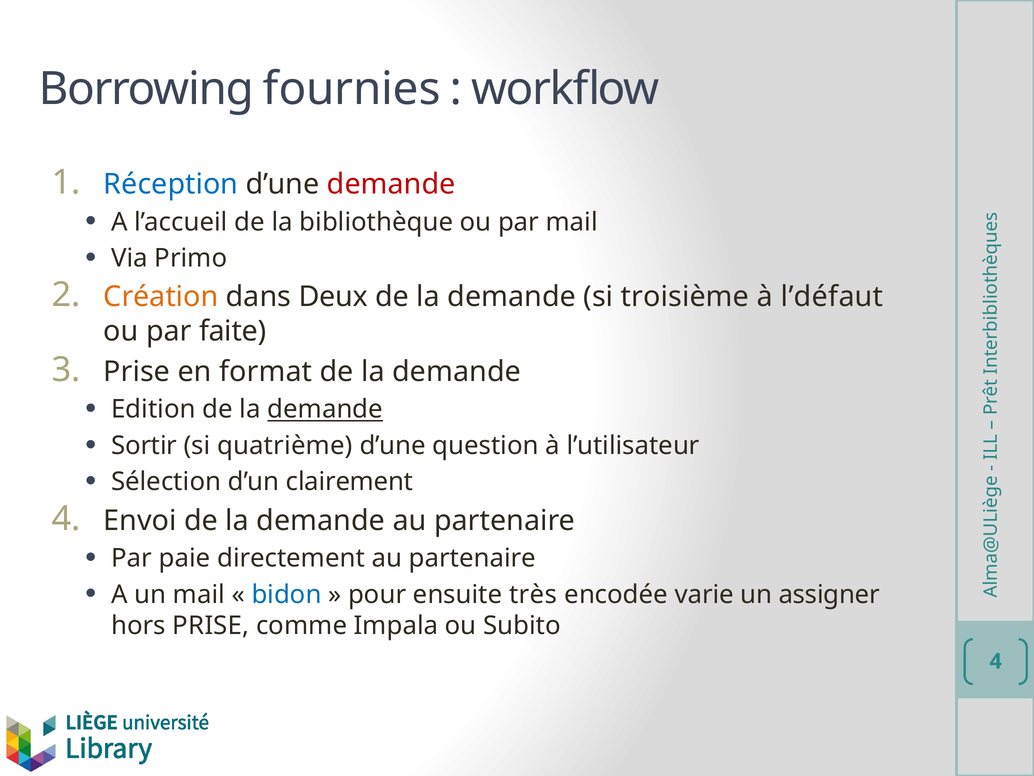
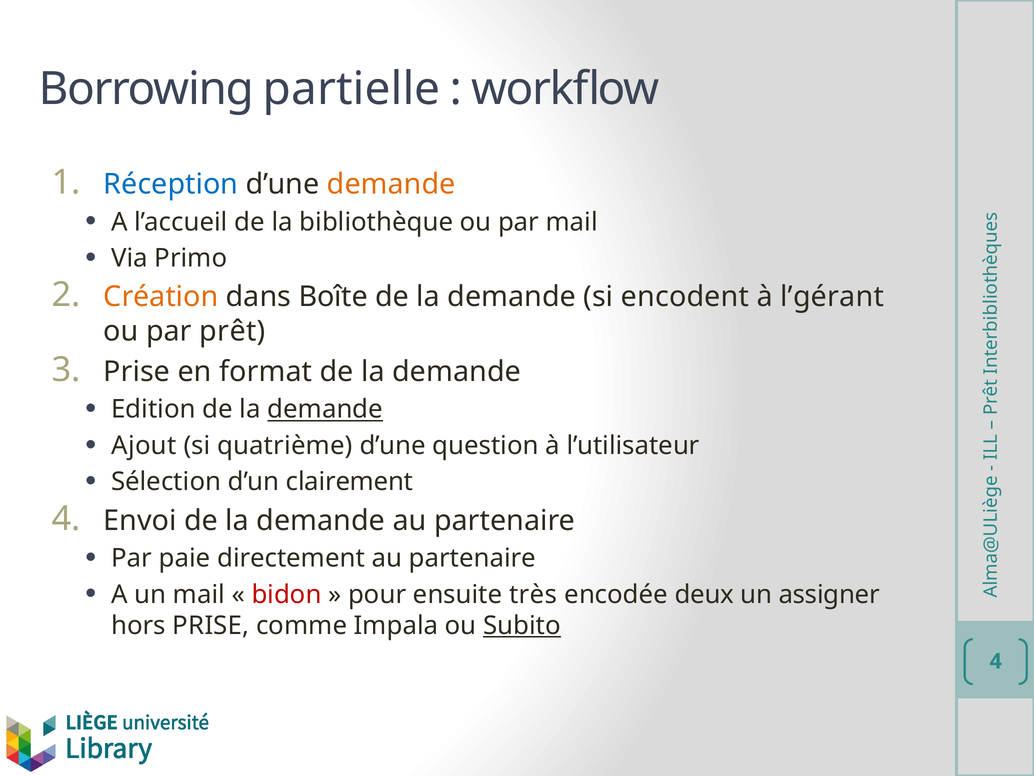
fournies: fournies -> partielle
demande at (391, 184) colour: red -> orange
Deux: Deux -> Boîte
troisième: troisième -> encodent
l’défaut: l’défaut -> l’gérant
faite: faite -> prêt
Sortir: Sortir -> Ajout
bidon colour: blue -> red
varie: varie -> deux
Subito underline: none -> present
